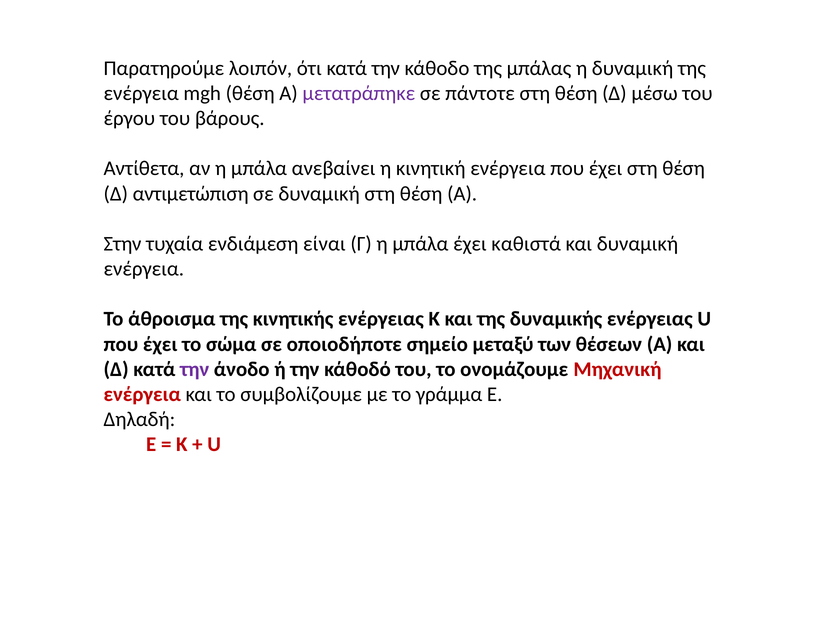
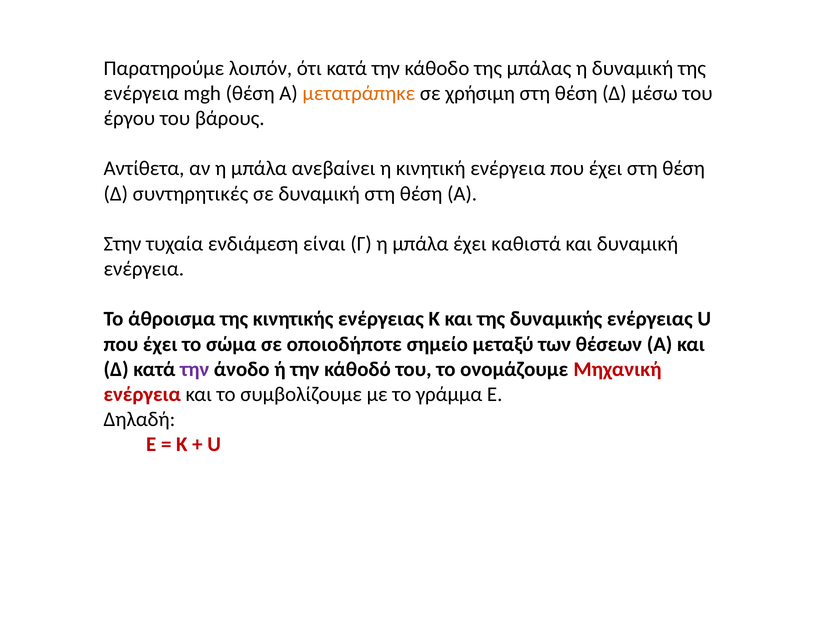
μετατράπηκε colour: purple -> orange
πάντοτε: πάντοτε -> χρήσιμη
αντιμετώπιση: αντιμετώπιση -> συντηρητικές
